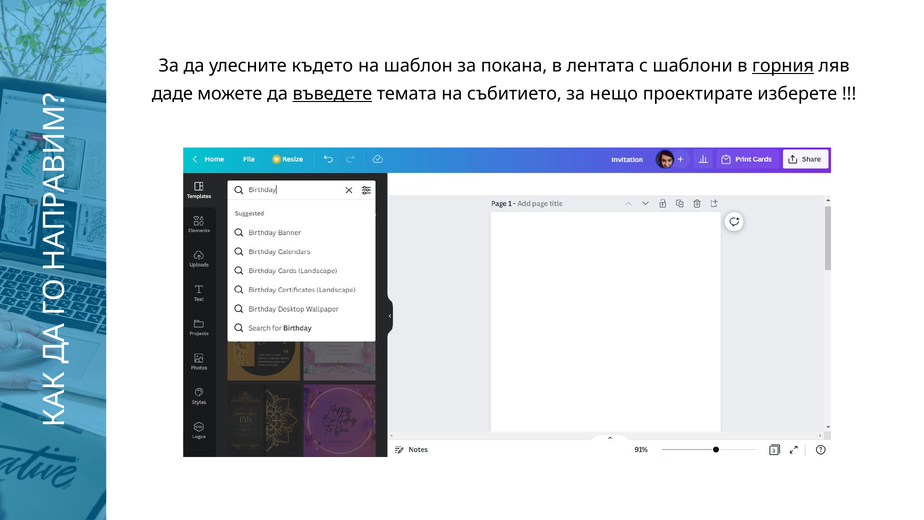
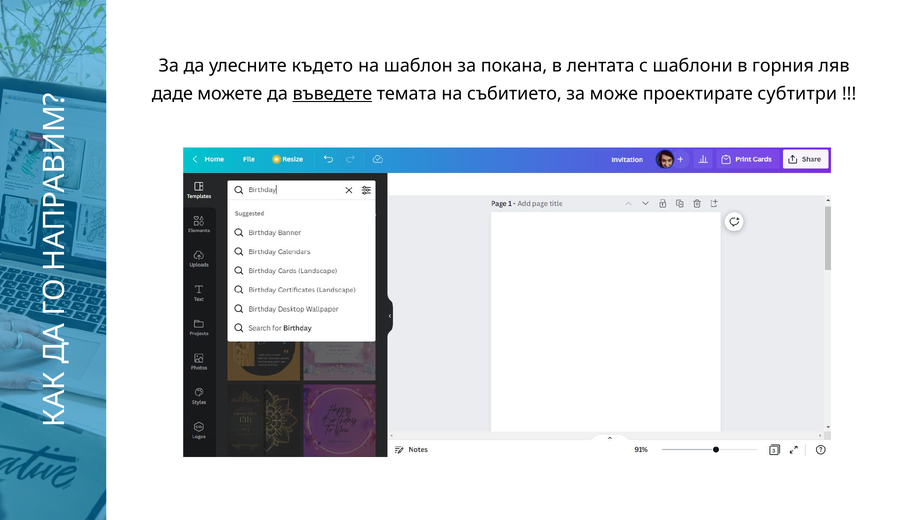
горния underline: present -> none
нещо: нещо -> може
изберете: изберете -> субтитри
